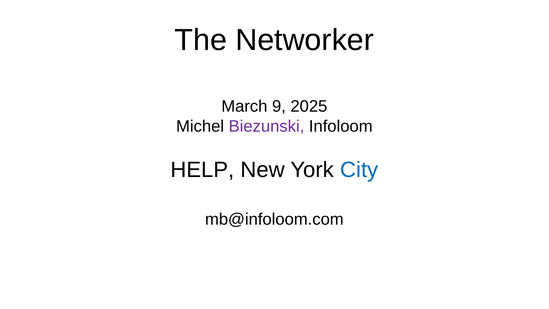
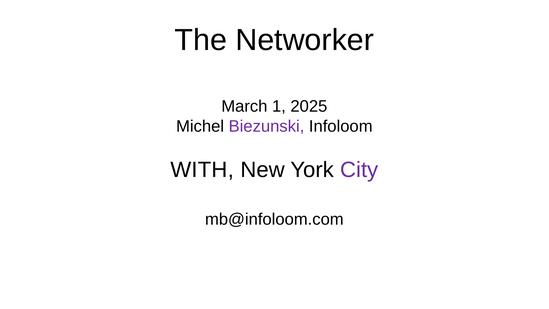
9: 9 -> 1
HELP: HELP -> WITH
City colour: blue -> purple
